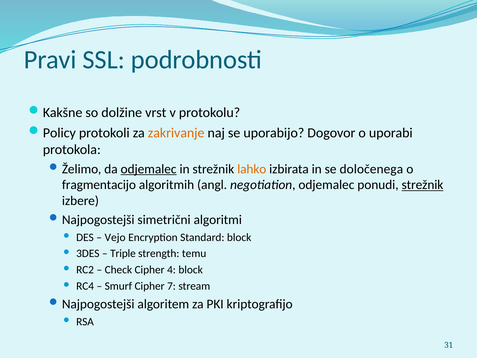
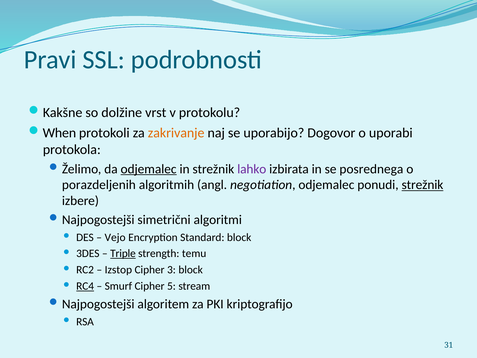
Policy: Policy -> When
lahko colour: orange -> purple
določenega: določenega -> posrednega
fragmentacijo: fragmentacijo -> porazdeljenih
Triple underline: none -> present
Check: Check -> Izstop
4: 4 -> 3
RC4 underline: none -> present
7: 7 -> 5
